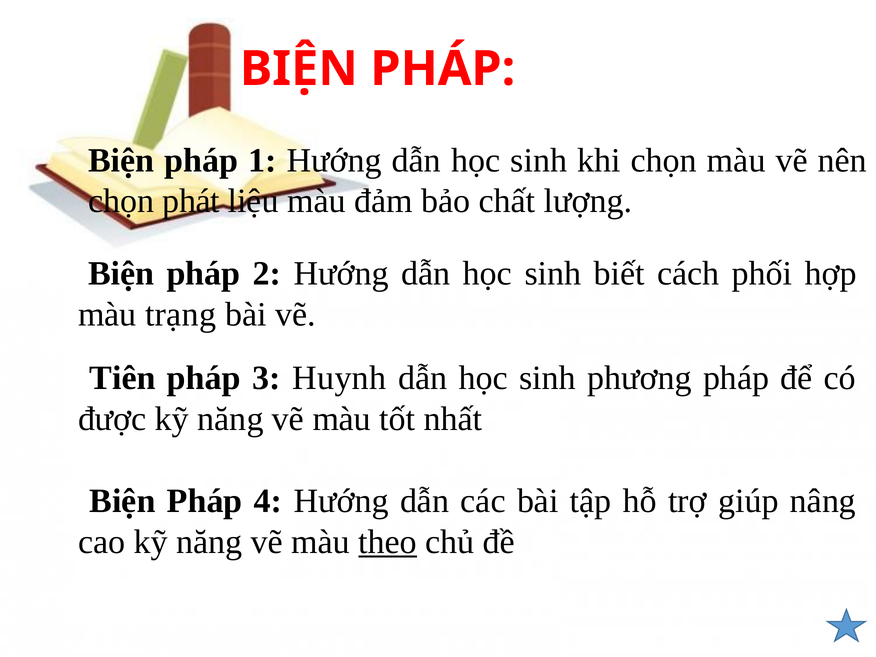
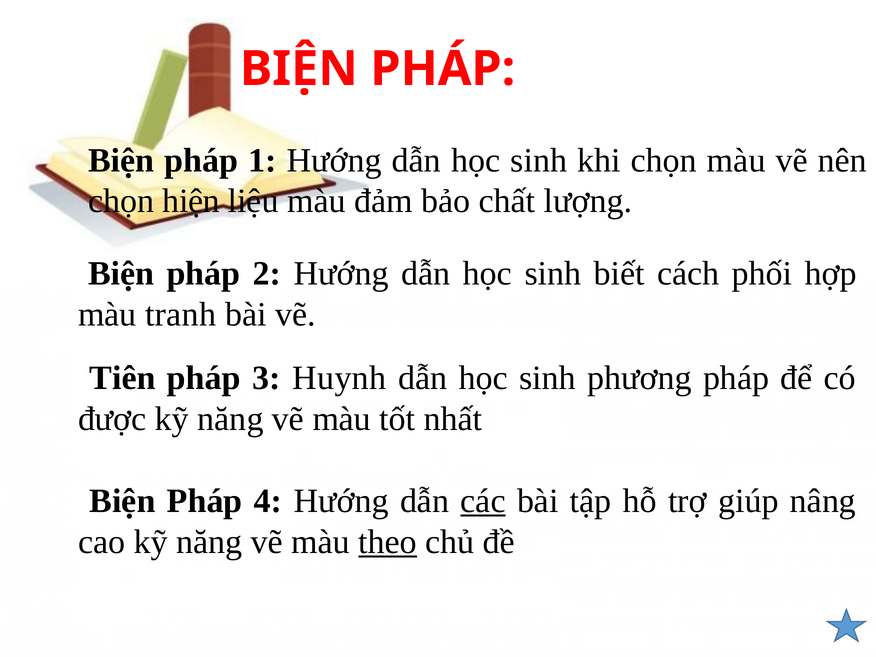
phát: phát -> hiện
trạng: trạng -> tranh
các underline: none -> present
